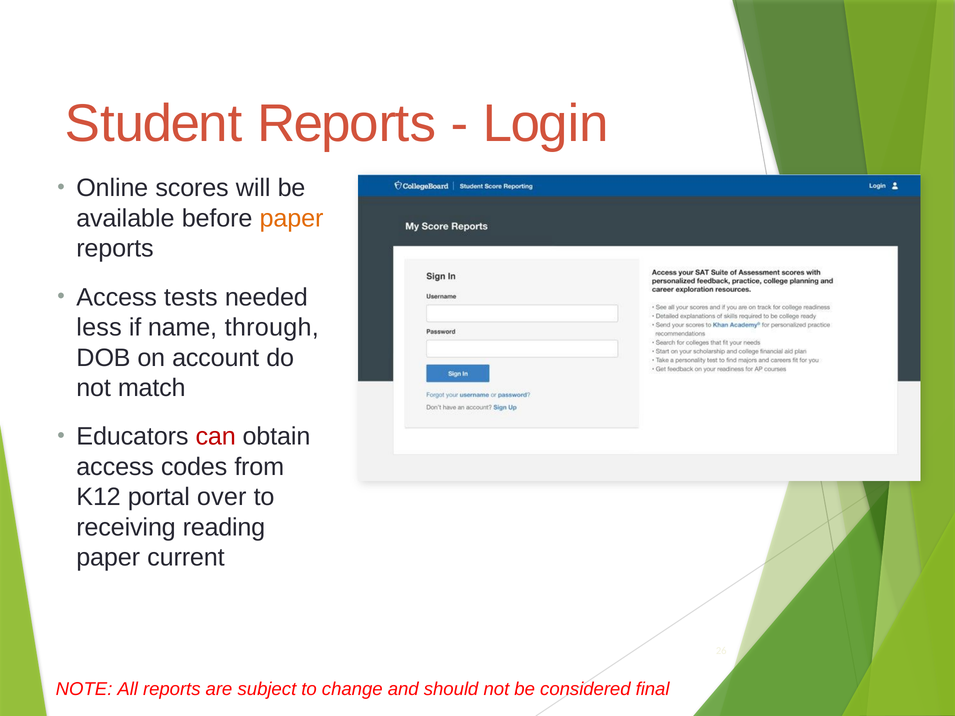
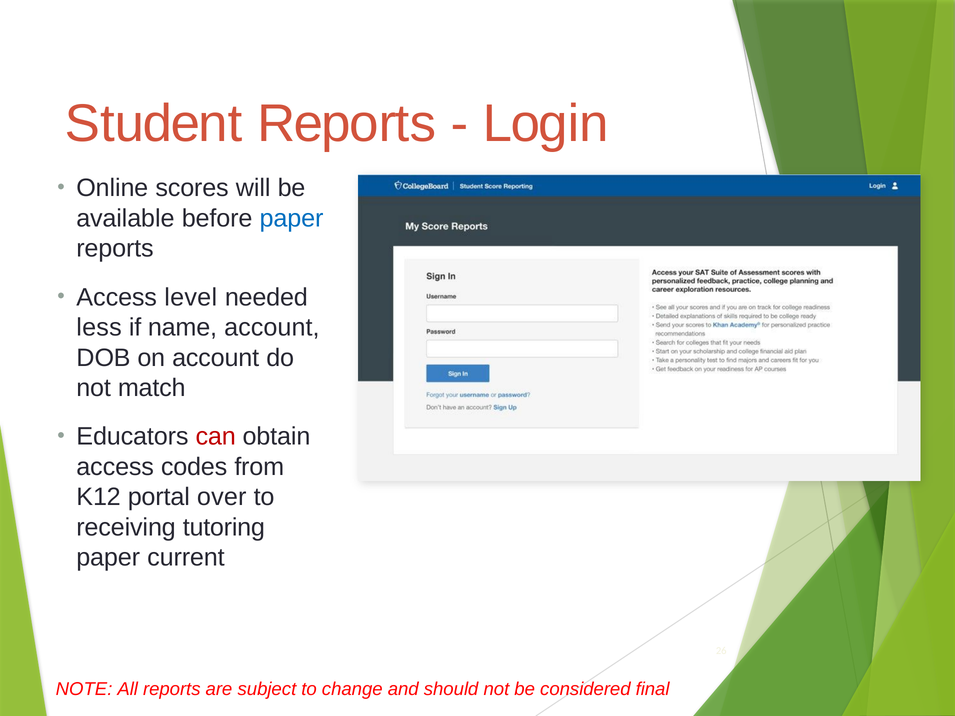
paper at (292, 218) colour: orange -> blue
tests: tests -> level
name through: through -> account
reading: reading -> tutoring
